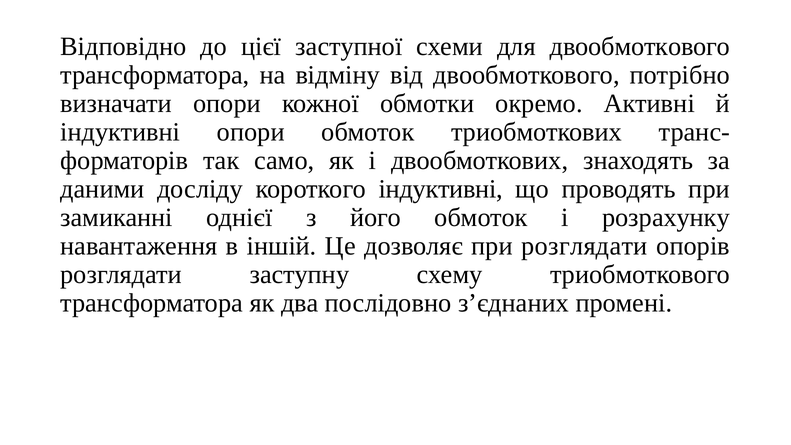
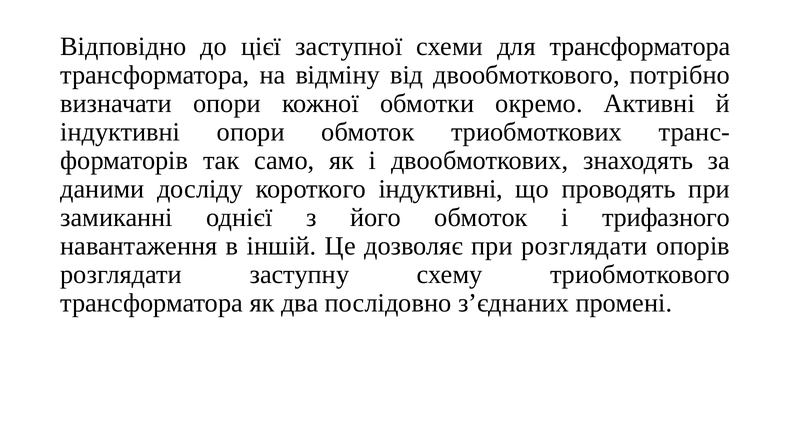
для двообмоткового: двообмоткового -> трансформатора
розрахунку: розрахунку -> трифазного
